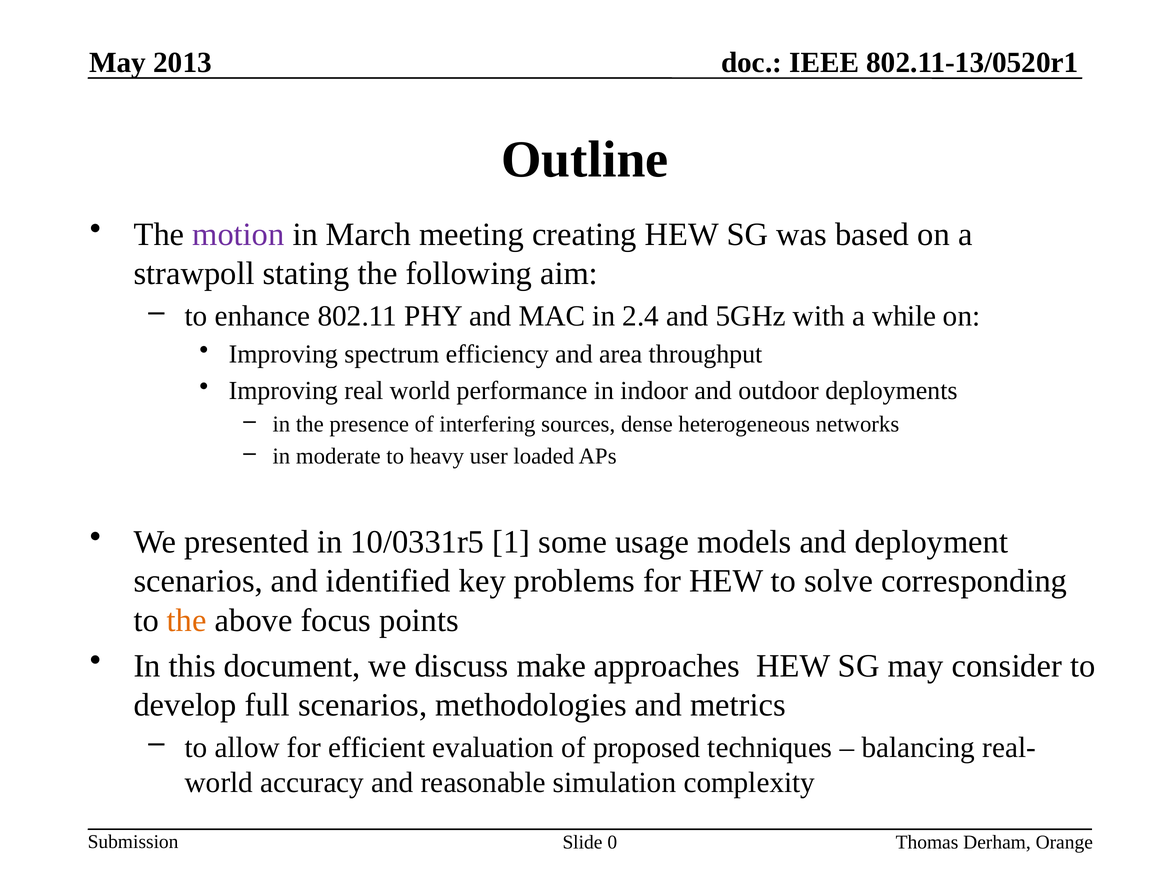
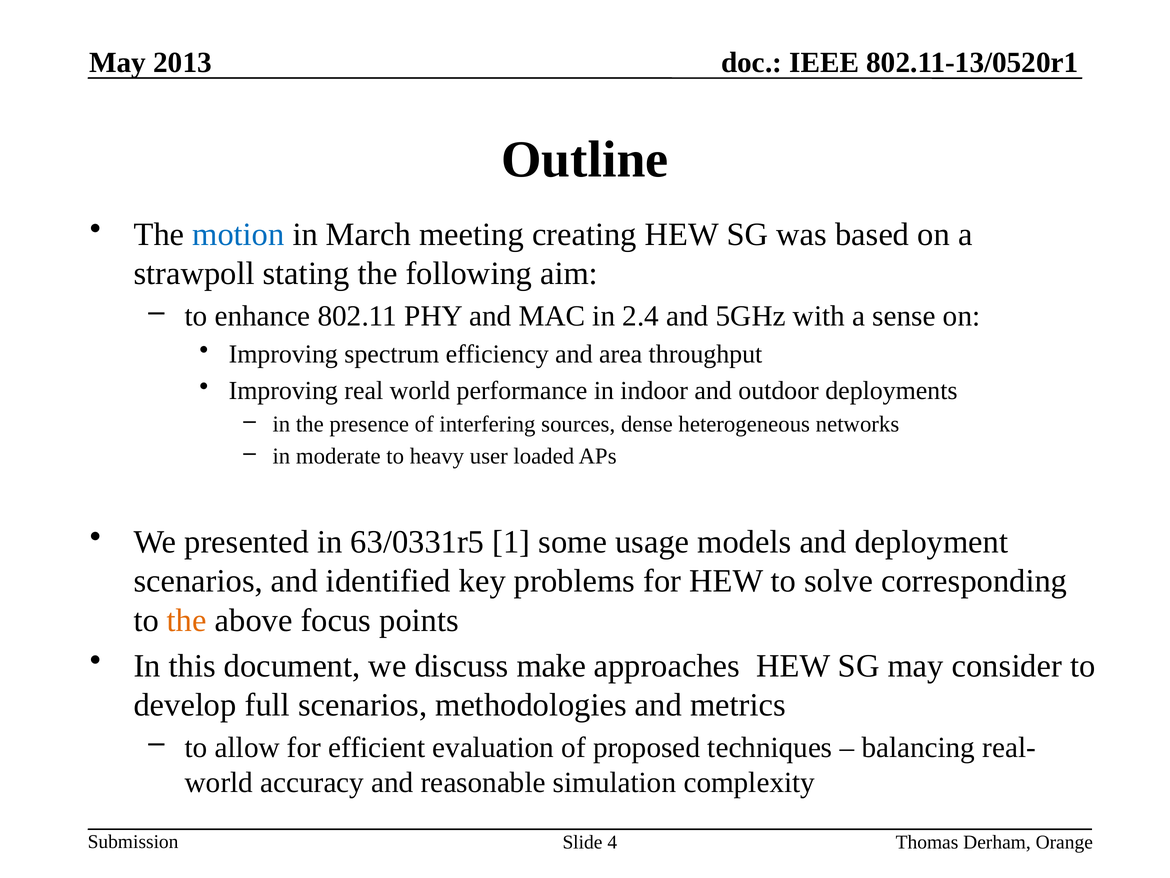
motion colour: purple -> blue
while: while -> sense
10/0331r5: 10/0331r5 -> 63/0331r5
0: 0 -> 4
